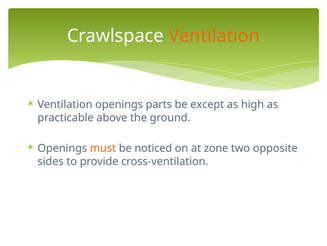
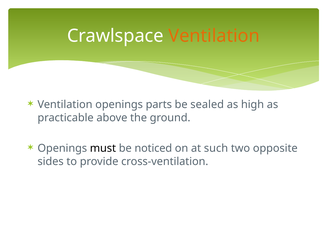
except: except -> sealed
must colour: orange -> black
zone: zone -> such
